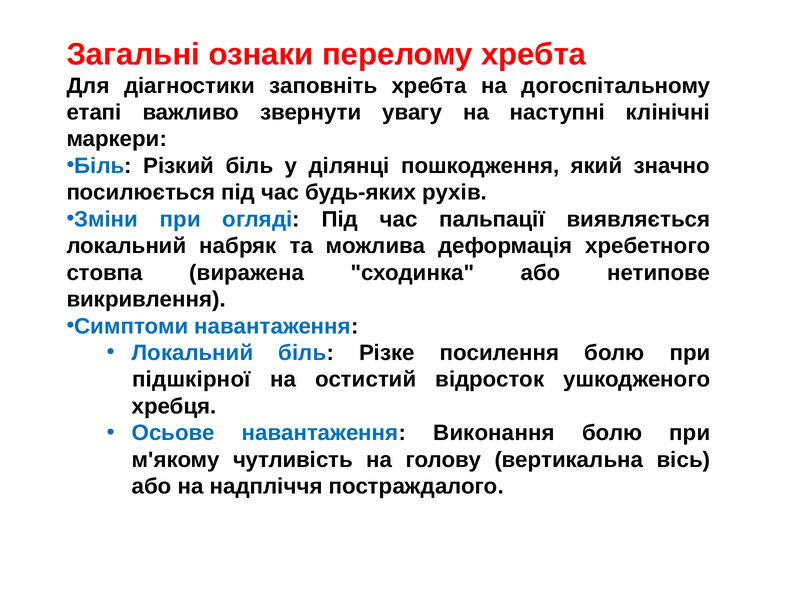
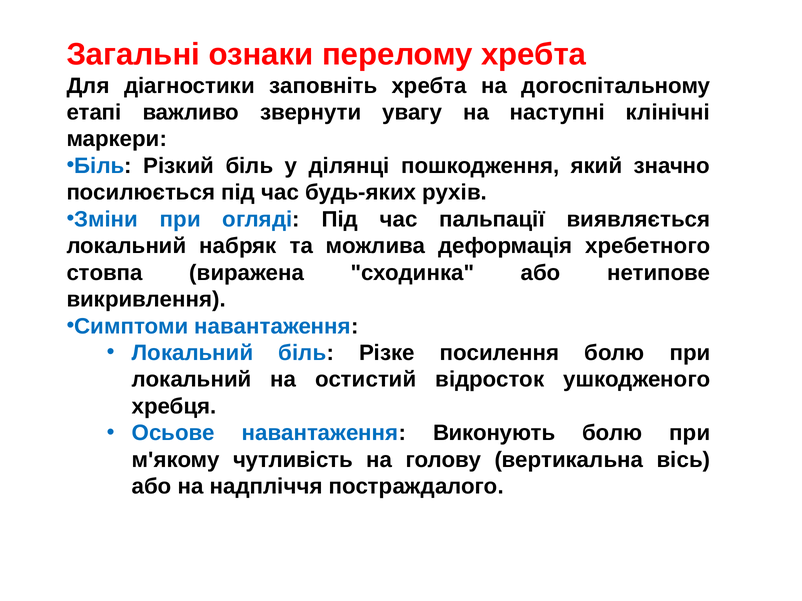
підшкірної at (191, 380): підшкірної -> локальний
Виконання: Виконання -> Виконують
